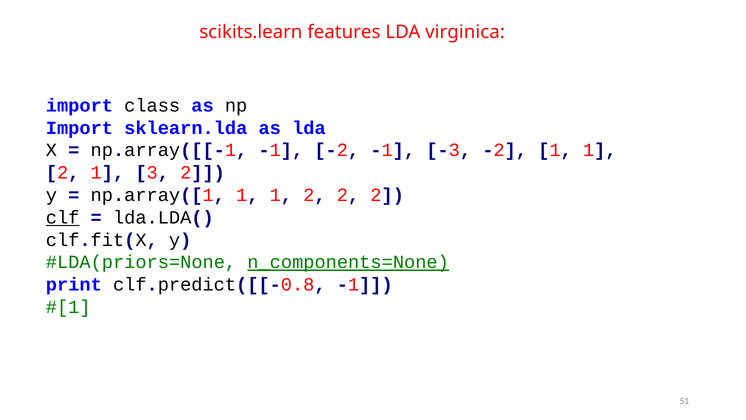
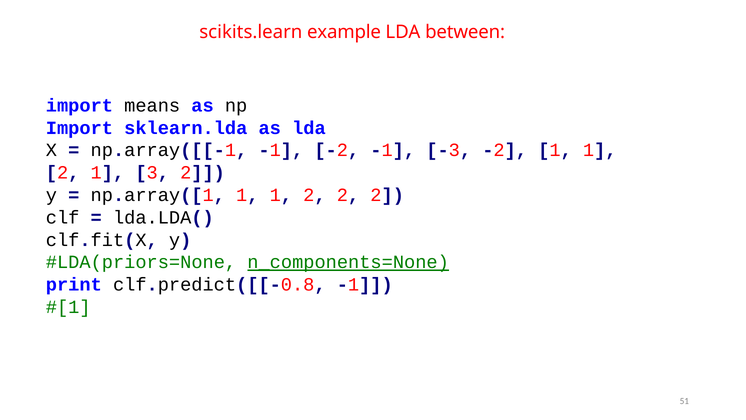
features: features -> example
virginica: virginica -> between
class: class -> means
clf underline: present -> none
